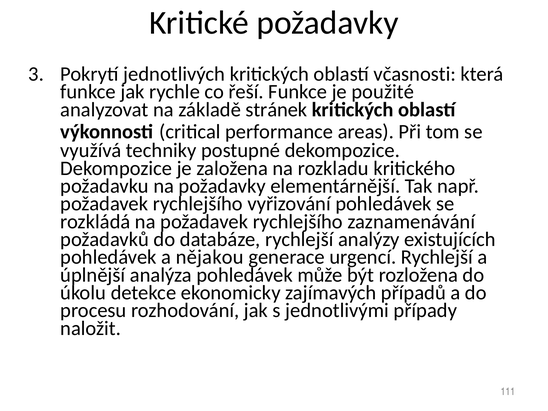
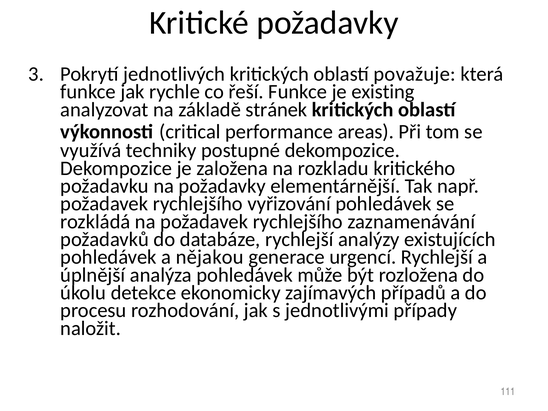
včasnosti: včasnosti -> považuje
použité: použité -> existing
